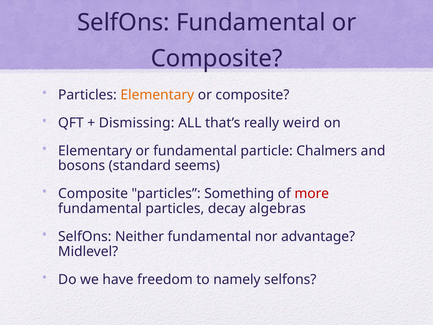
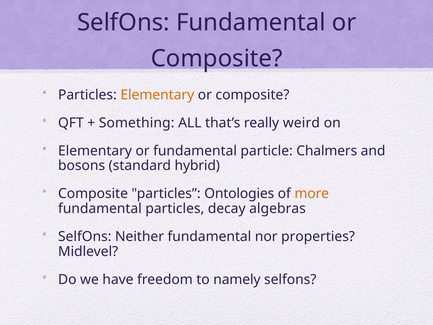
Dismissing: Dismissing -> Something
seems: seems -> hybrid
Something: Something -> Ontologies
more colour: red -> orange
advantage: advantage -> properties
